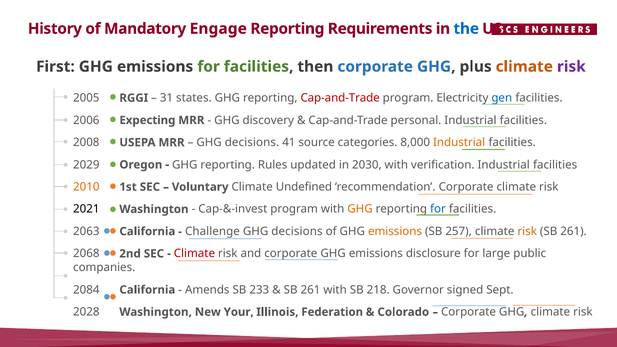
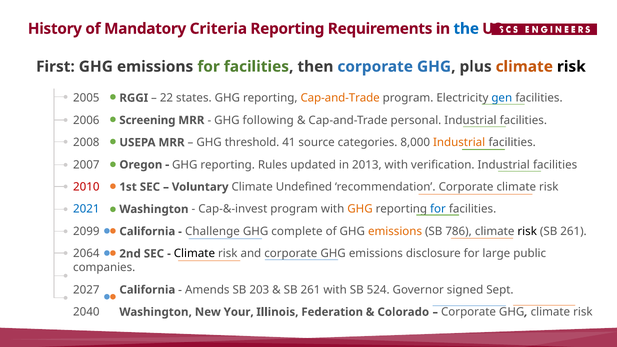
Engage: Engage -> Criteria
risk at (571, 67) colour: purple -> black
31: 31 -> 22
Cap-and-Trade at (340, 98) colour: red -> orange
Expecting: Expecting -> Screening
discovery: discovery -> following
decisions at (252, 142): decisions -> threshold
2029: 2029 -> 2007
2030: 2030 -> 2013
2010 colour: orange -> red
2021 colour: black -> blue
2063: 2063 -> 2099
decisions at (297, 231): decisions -> complete
257: 257 -> 786
risk at (527, 231) colour: orange -> black
2068: 2068 -> 2064
Climate at (194, 254) colour: red -> black
2084: 2084 -> 2027
233: 233 -> 203
218: 218 -> 524
2028: 2028 -> 2040
